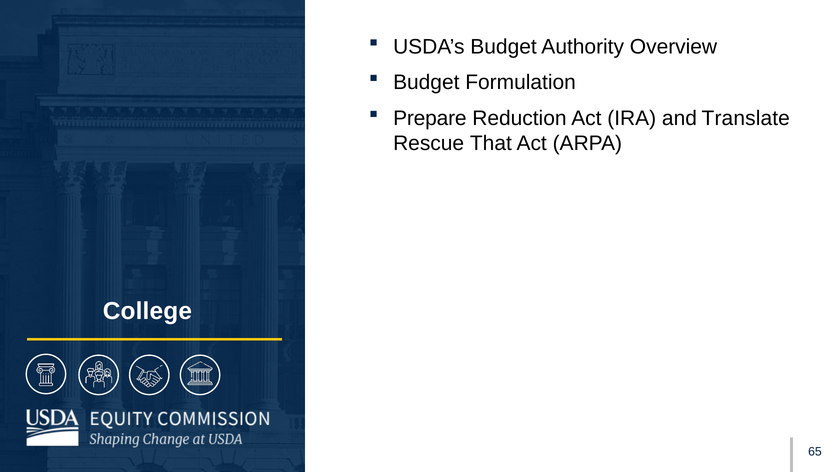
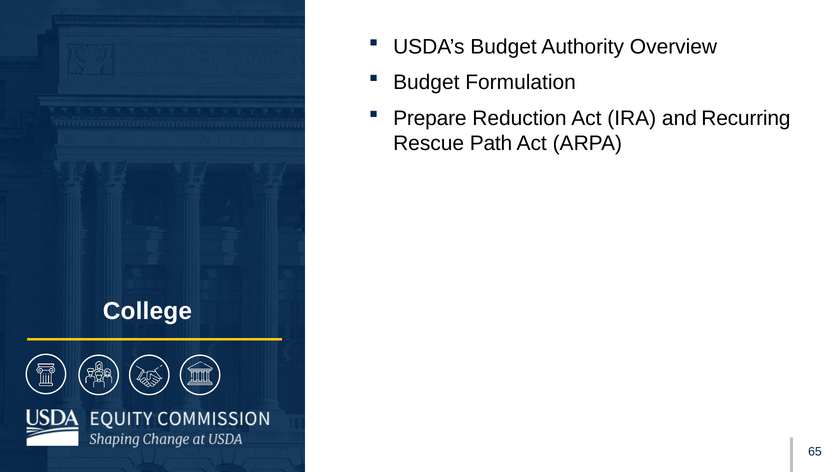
Translate: Translate -> Recurring
That: That -> Path
